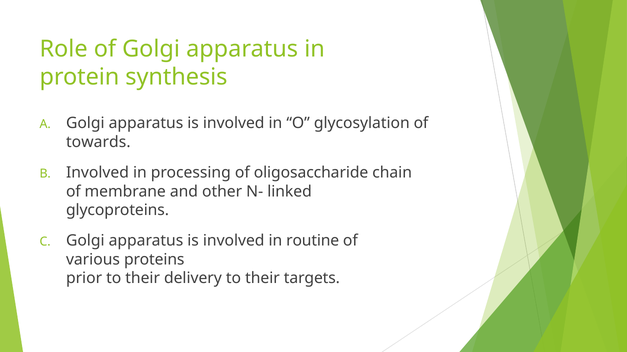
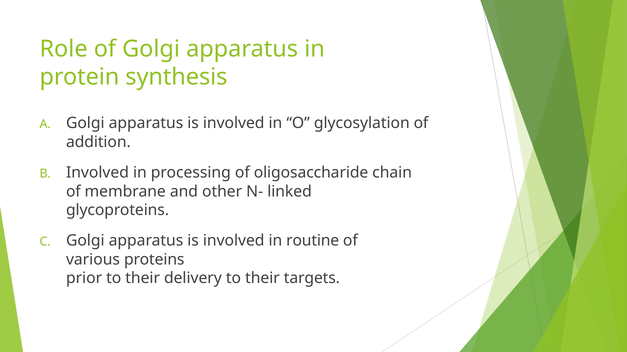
towards: towards -> addition
